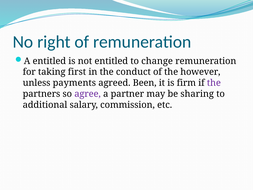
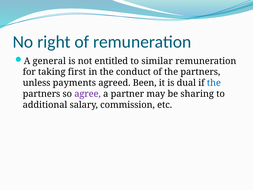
A entitled: entitled -> general
change: change -> similar
of the however: however -> partners
firm: firm -> dual
the at (214, 83) colour: purple -> blue
